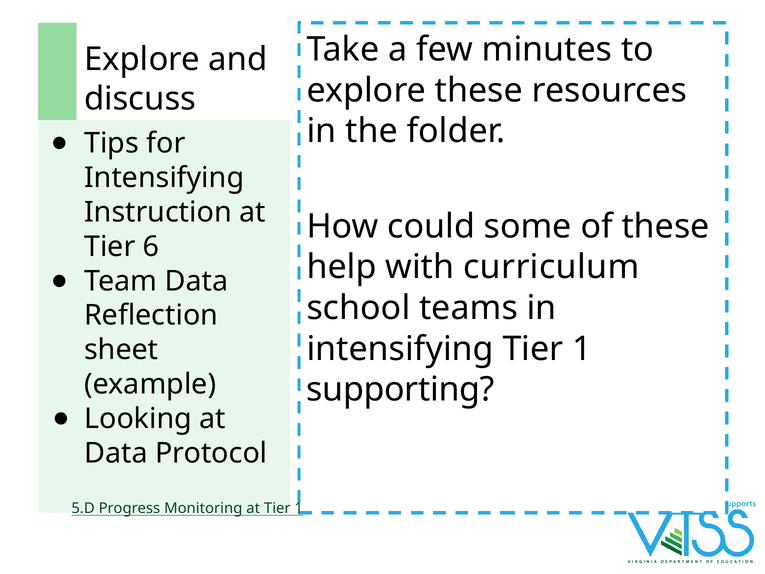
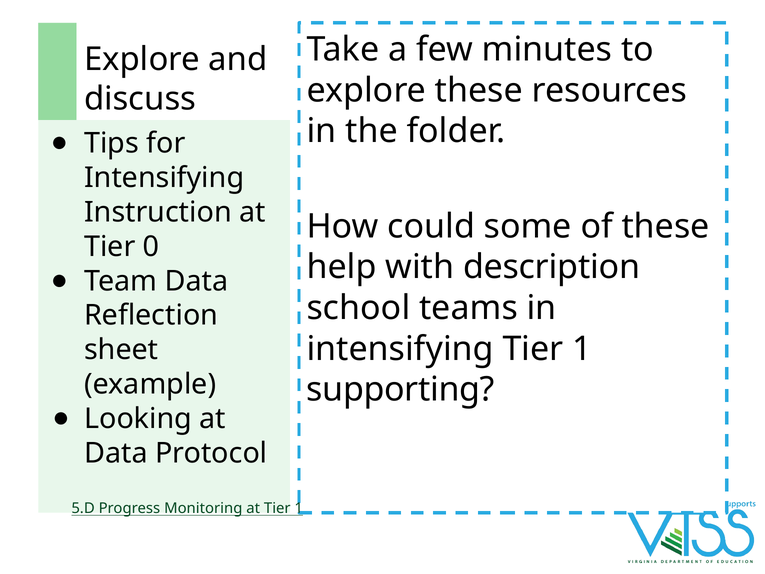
6: 6 -> 0
curriculum: curriculum -> description
